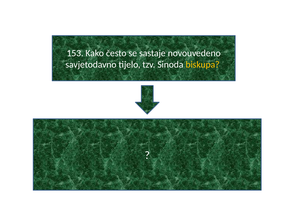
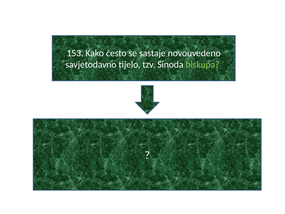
biskupa colour: yellow -> light green
